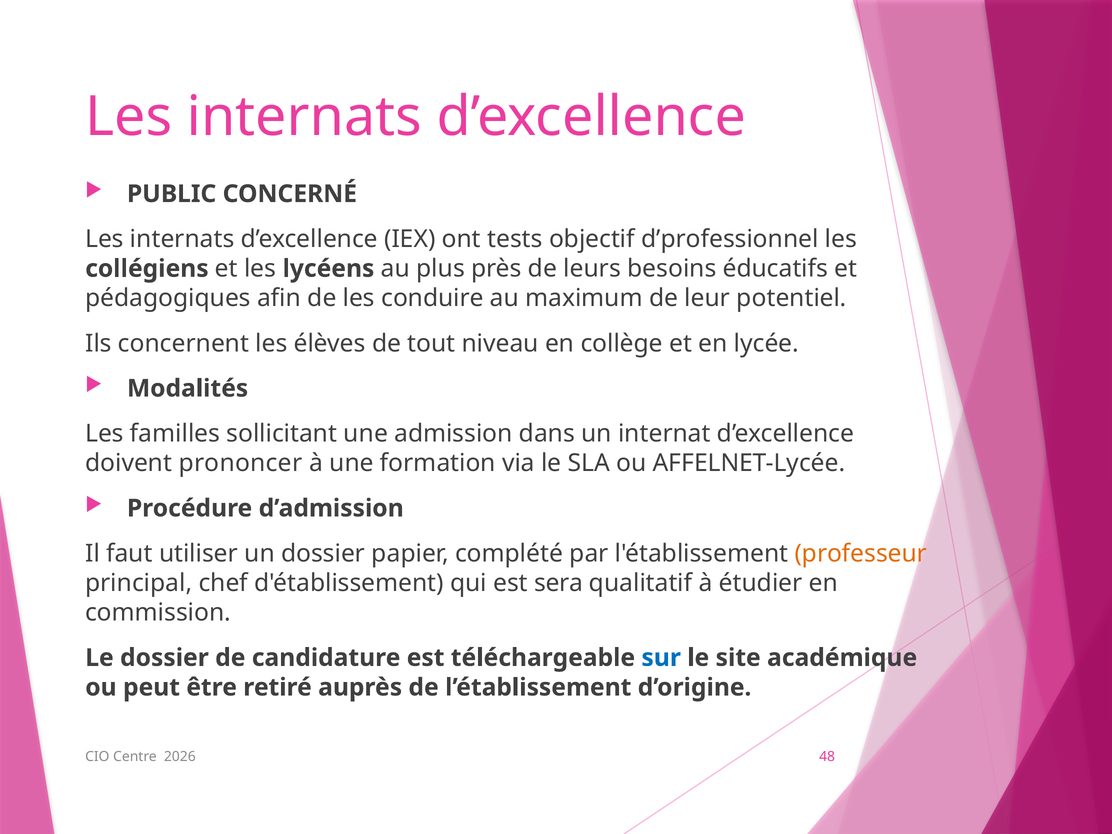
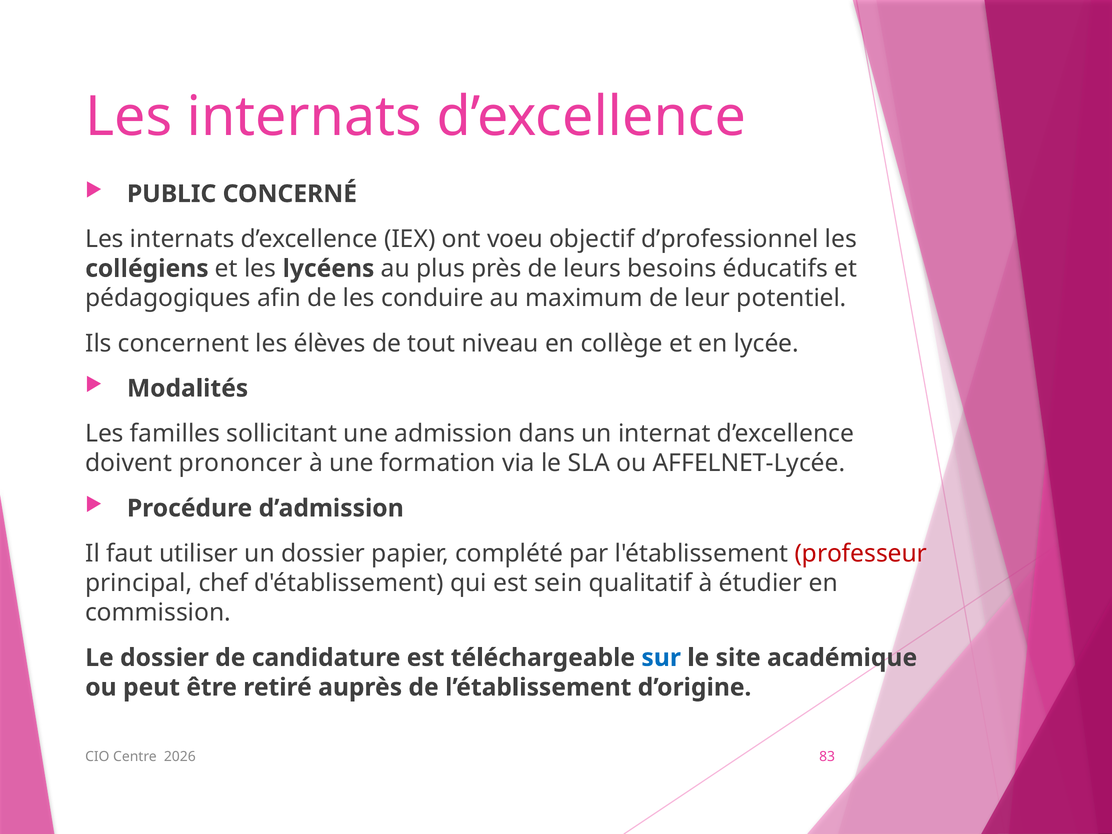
tests: tests -> voeu
professeur colour: orange -> red
sera: sera -> sein
48: 48 -> 83
